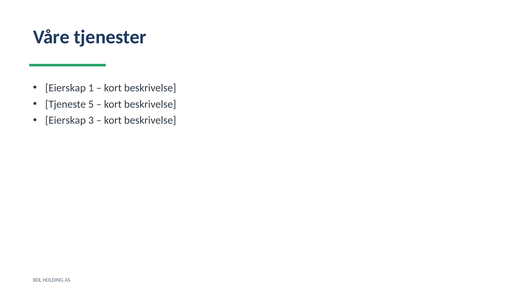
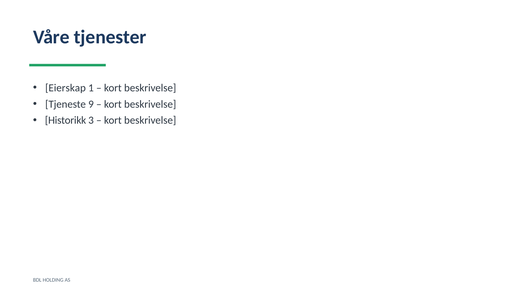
5: 5 -> 9
Eierskap at (65, 120): Eierskap -> Historikk
